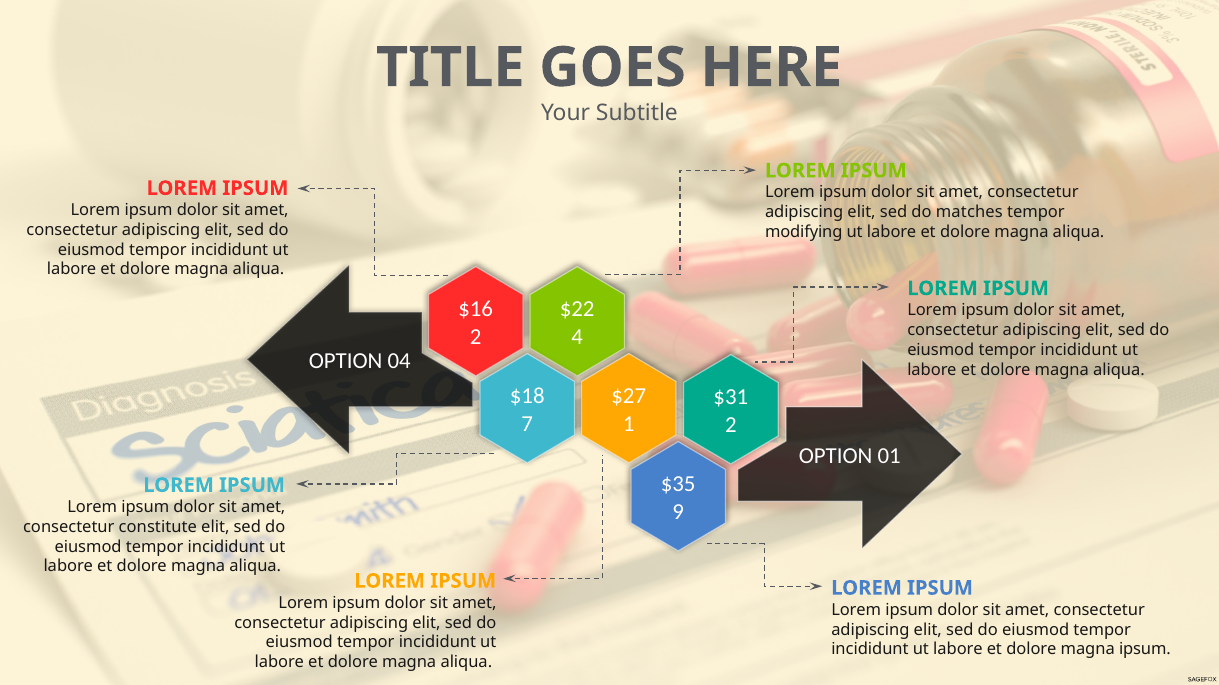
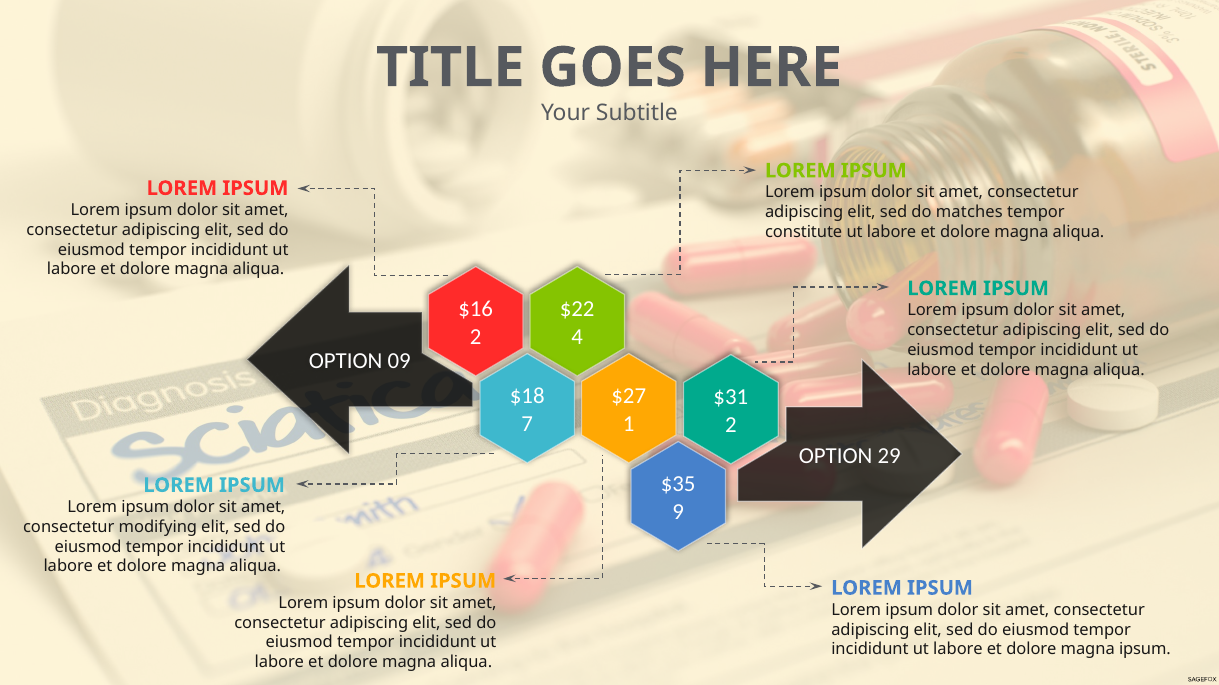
modifying: modifying -> constitute
04: 04 -> 09
01: 01 -> 29
constitute: constitute -> modifying
